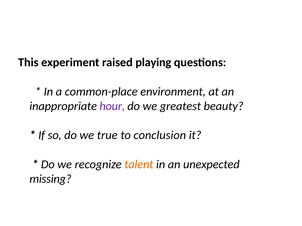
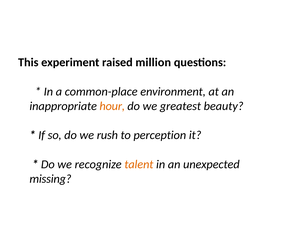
playing: playing -> million
hour colour: purple -> orange
true: true -> rush
conclusion: conclusion -> perception
